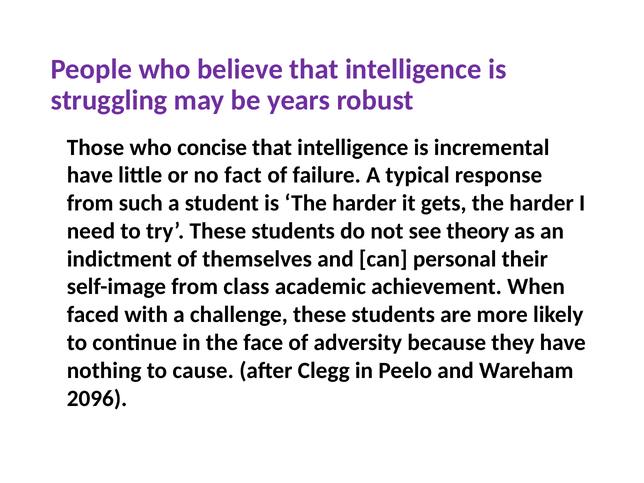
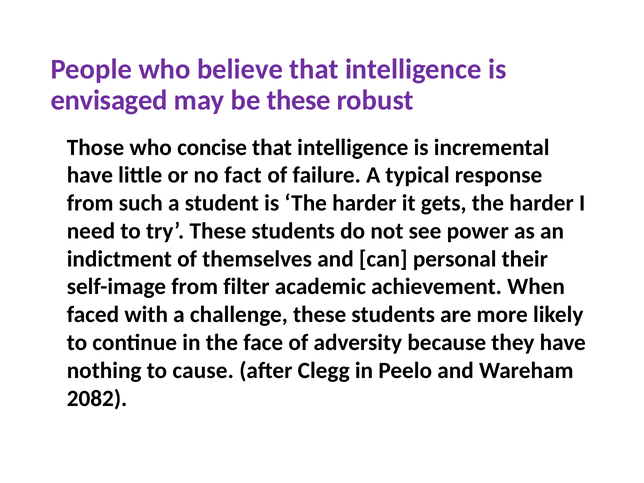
struggling: struggling -> envisaged
be years: years -> these
theory: theory -> power
class: class -> filter
2096: 2096 -> 2082
